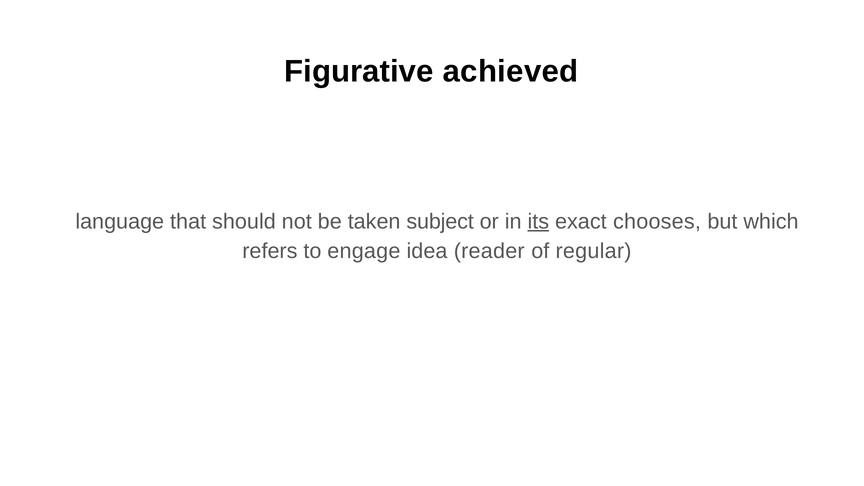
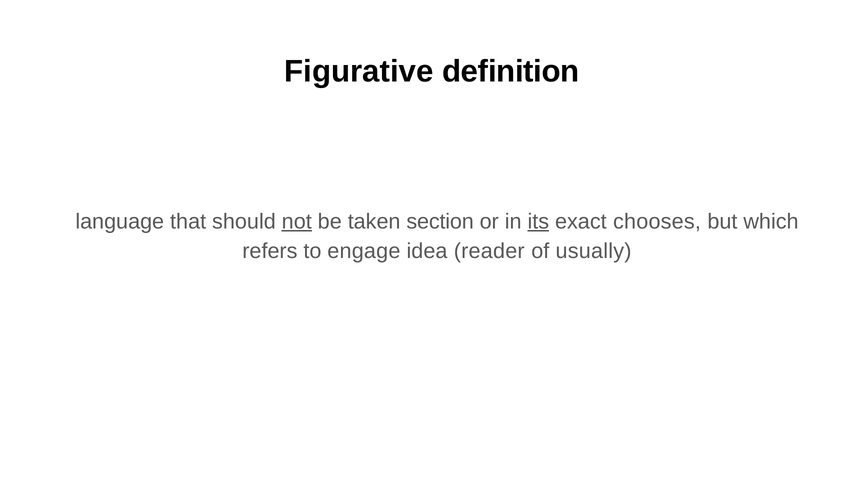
achieved: achieved -> definition
not underline: none -> present
subject: subject -> section
regular: regular -> usually
